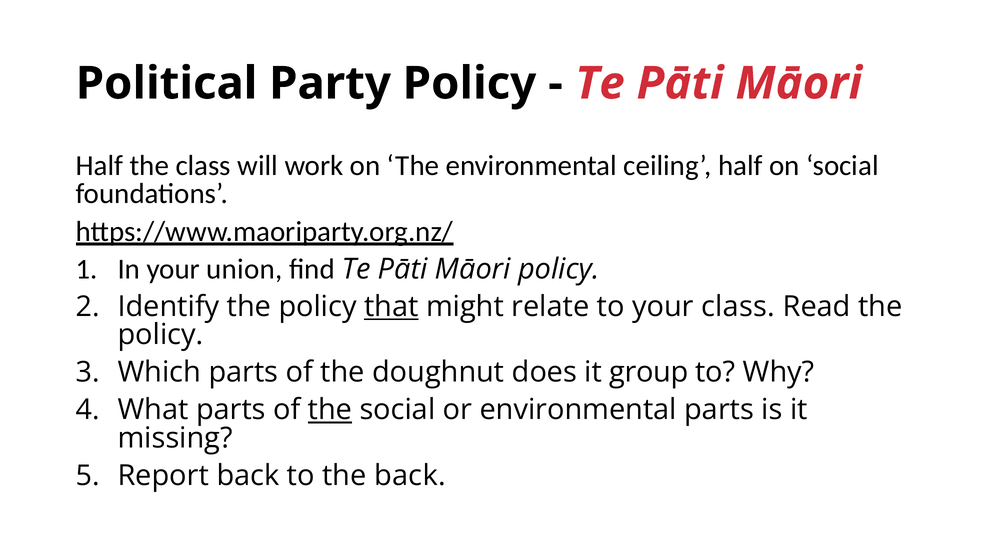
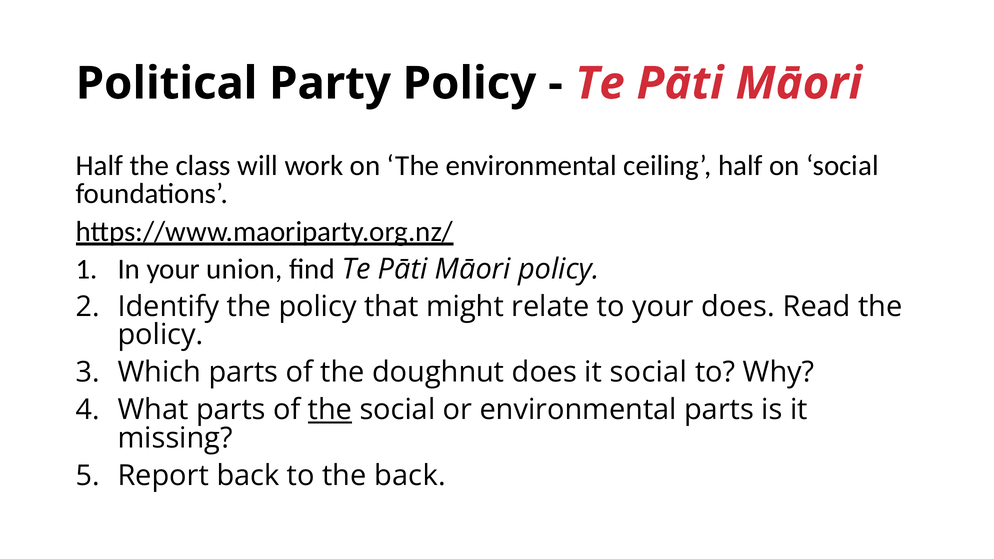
that underline: present -> none
your class: class -> does
it group: group -> social
